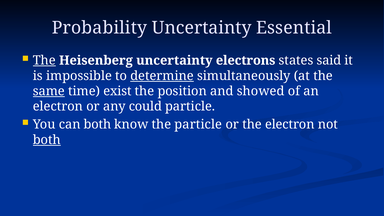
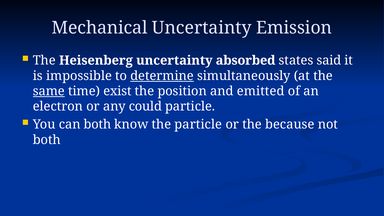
Probability: Probability -> Mechanical
Essential: Essential -> Emission
The at (44, 60) underline: present -> none
electrons: electrons -> absorbed
showed: showed -> emitted
the electron: electron -> because
both at (47, 140) underline: present -> none
